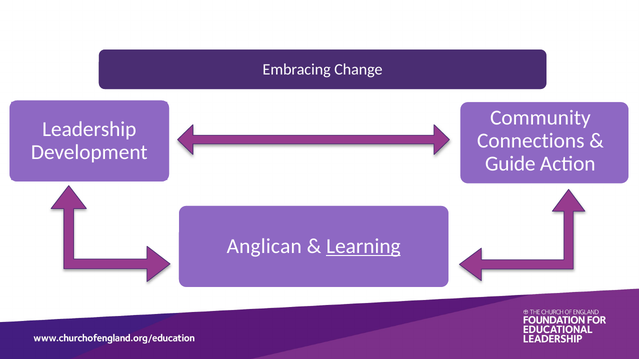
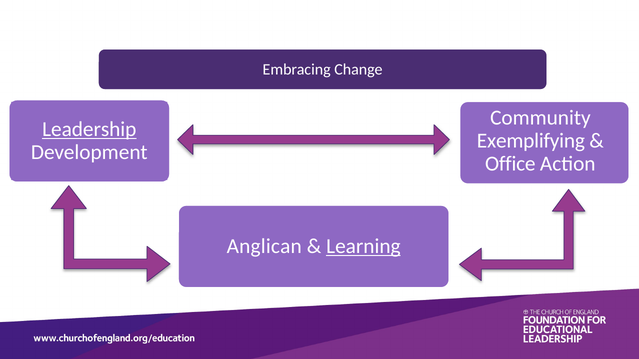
Leadership underline: none -> present
Connections: Connections -> Exemplifying
Guide: Guide -> Office
